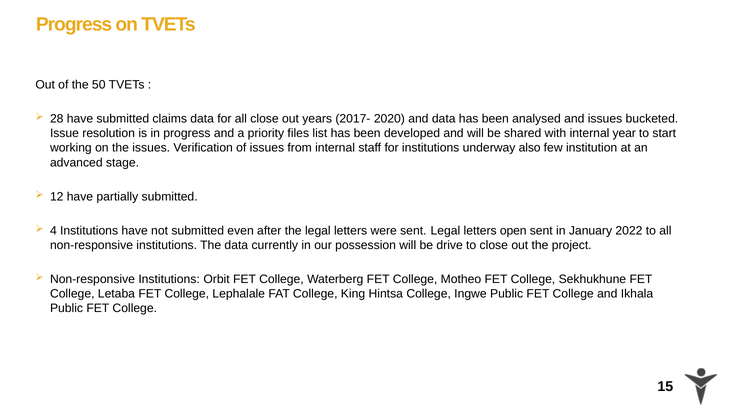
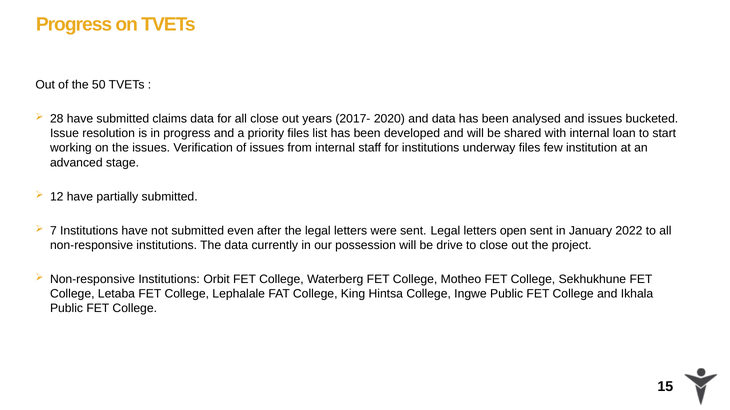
year: year -> loan
underway also: also -> files
4: 4 -> 7
